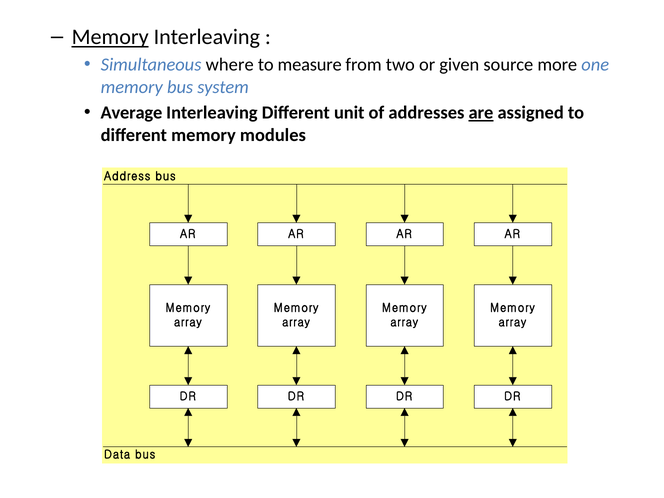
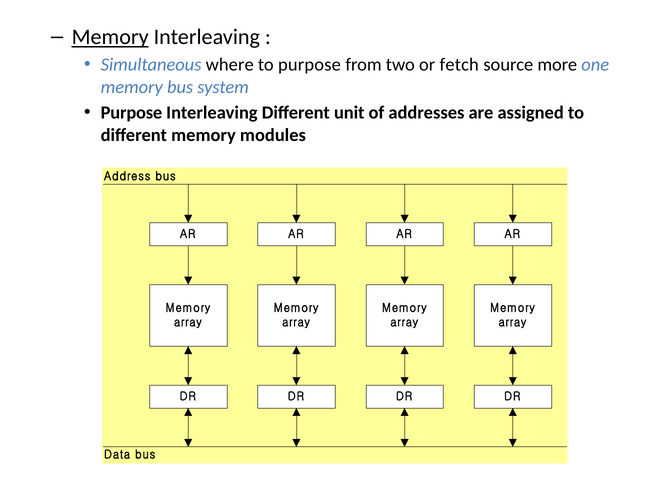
to measure: measure -> purpose
given: given -> fetch
Average at (131, 113): Average -> Purpose
are underline: present -> none
